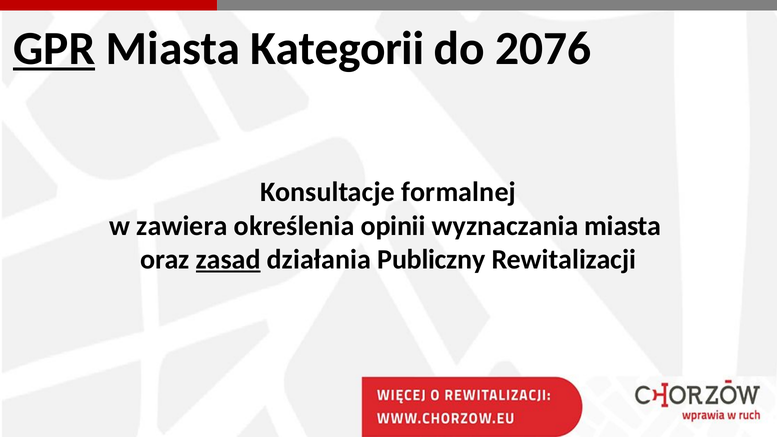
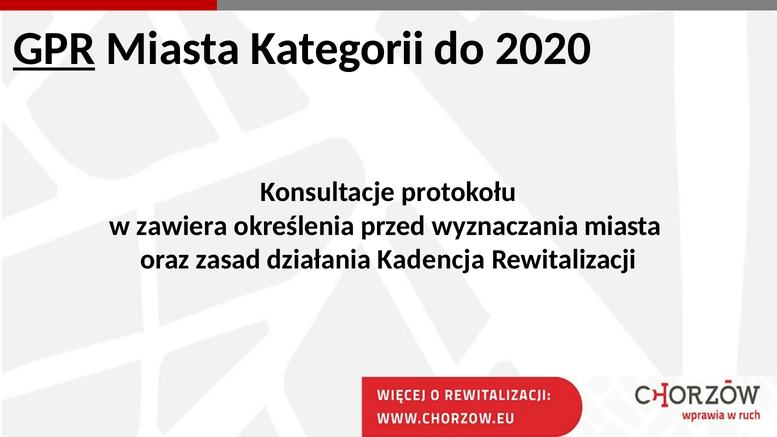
2076: 2076 -> 2020
formalnej: formalnej -> protokołu
opinii: opinii -> przed
zasad underline: present -> none
Publiczny: Publiczny -> Kadencja
